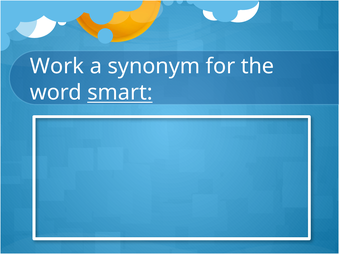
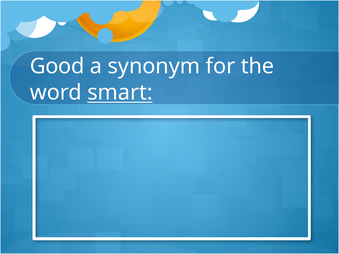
Work: Work -> Good
